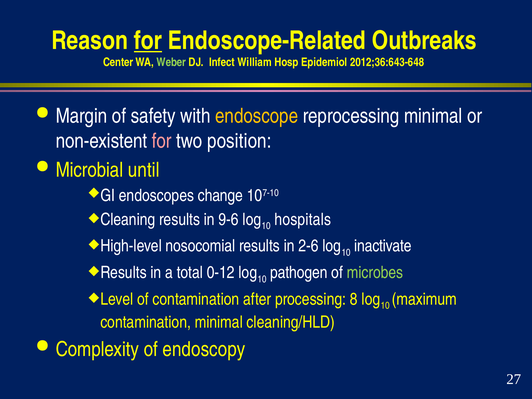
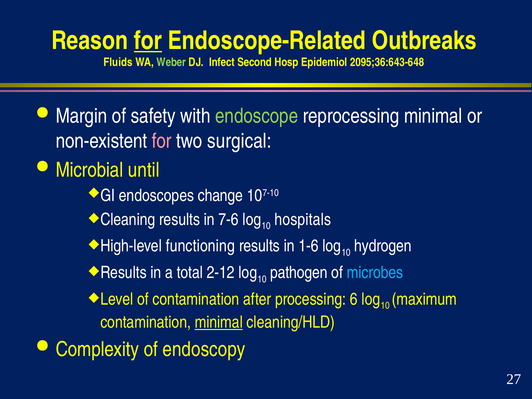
Center: Center -> Fluids
William: William -> Second
2012;36:643-648: 2012;36:643-648 -> 2095;36:643-648
endoscope colour: yellow -> light green
position: position -> surgical
9-6: 9-6 -> 7-6
nosocomial: nosocomial -> functioning
2-6: 2-6 -> 1-6
inactivate: inactivate -> hydrogen
0-12: 0-12 -> 2-12
microbes colour: light green -> light blue
8: 8 -> 6
minimal at (219, 322) underline: none -> present
